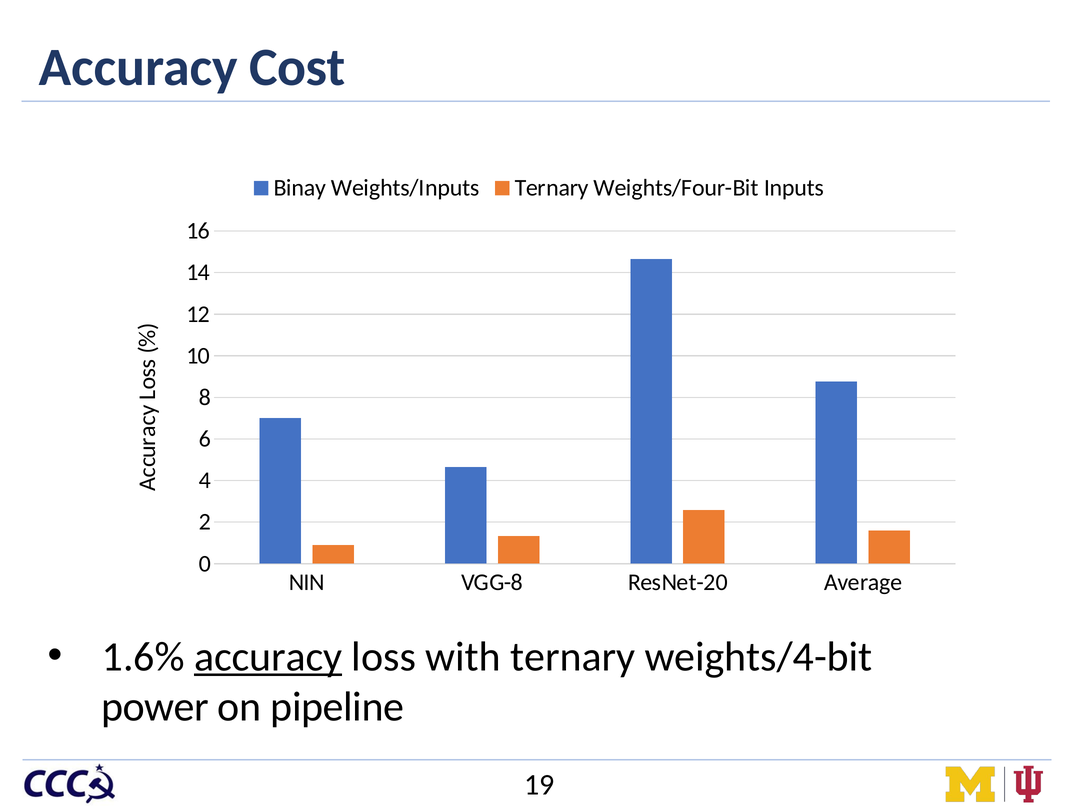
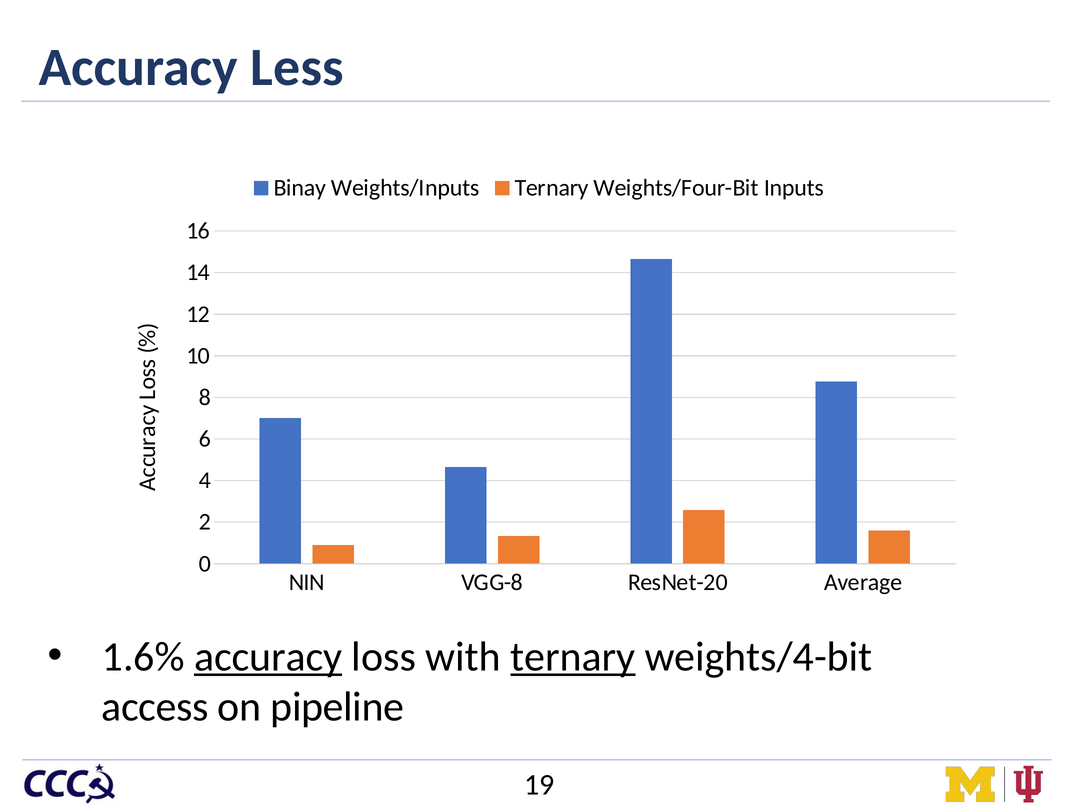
Cost: Cost -> Less
ternary at (573, 657) underline: none -> present
power: power -> access
